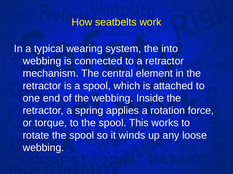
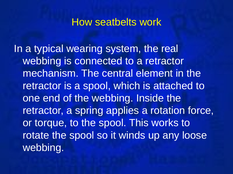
into: into -> real
